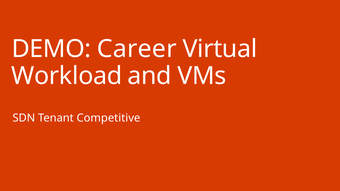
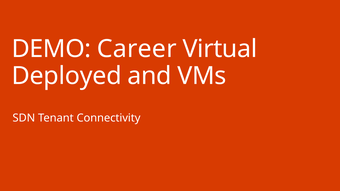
Workload: Workload -> Deployed
Competitive: Competitive -> Connectivity
